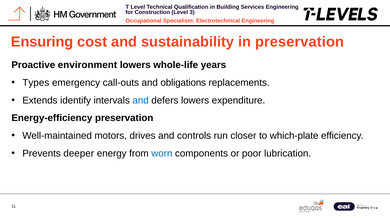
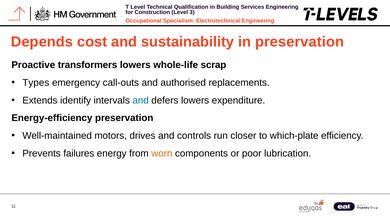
Ensuring: Ensuring -> Depends
environment: environment -> transformers
years: years -> scrap
obligations: obligations -> authorised
deeper: deeper -> failures
worn colour: blue -> orange
